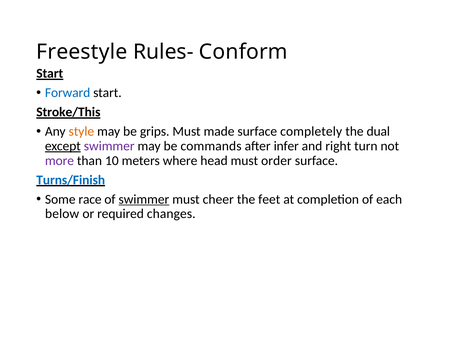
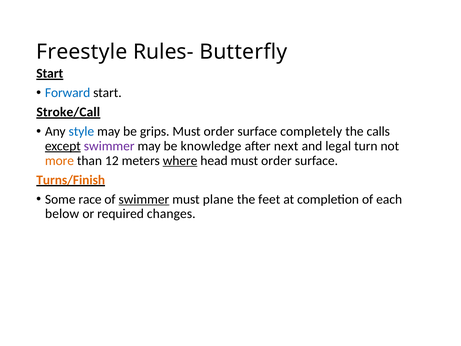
Conform: Conform -> Butterfly
Stroke/This: Stroke/This -> Stroke/Call
style colour: orange -> blue
made at (219, 131): made -> order
dual: dual -> calls
commands: commands -> knowledge
infer: infer -> next
right: right -> legal
more colour: purple -> orange
10: 10 -> 12
where underline: none -> present
Turns/Finish colour: blue -> orange
cheer: cheer -> plane
